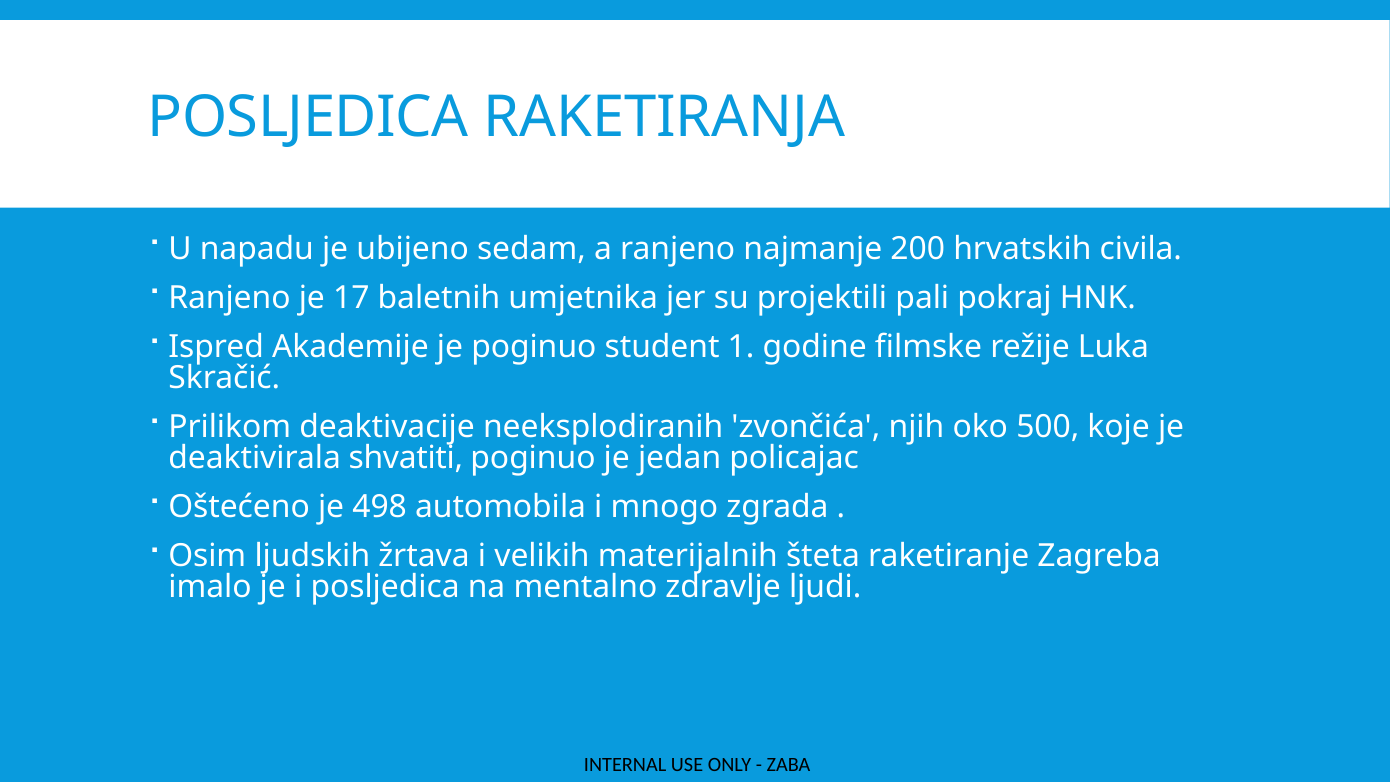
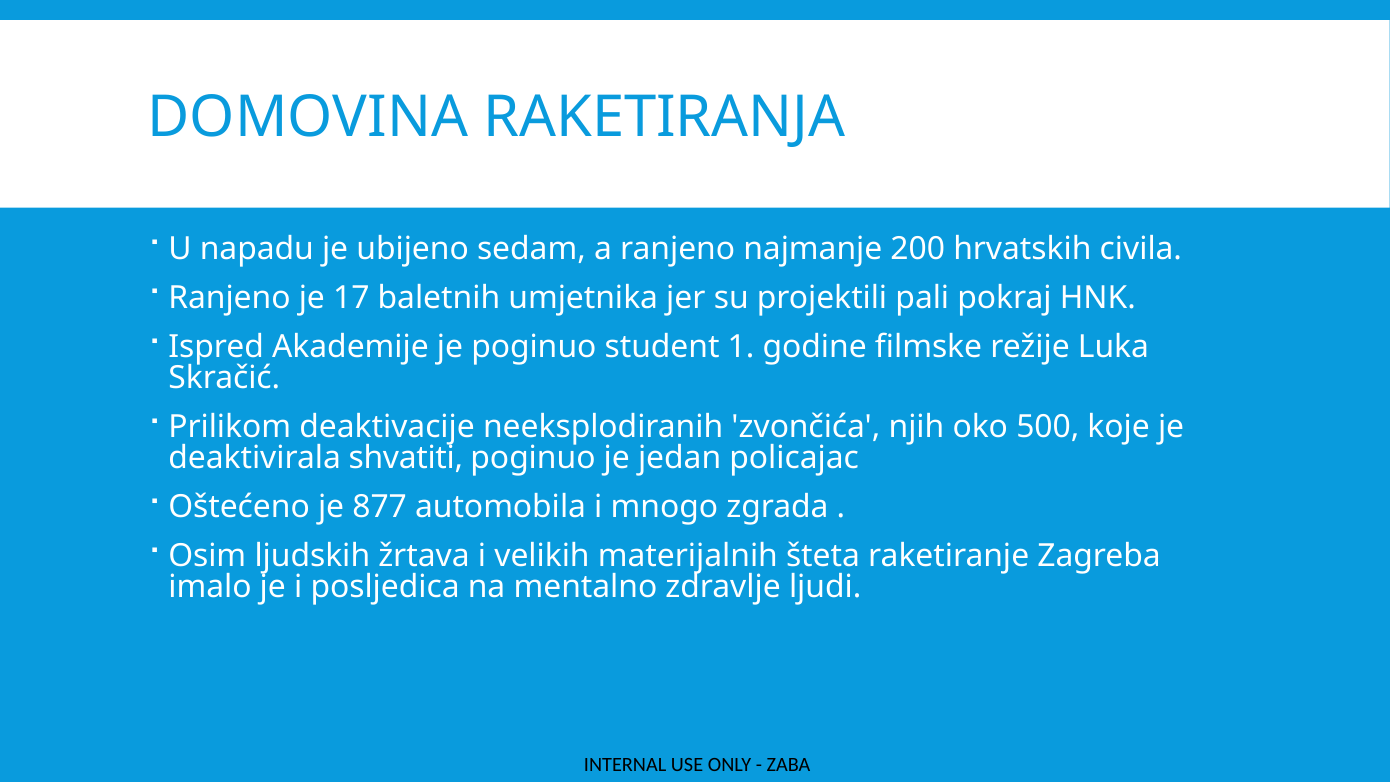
POSLJEDICA at (308, 117): POSLJEDICA -> DOMOVINA
498: 498 -> 877
